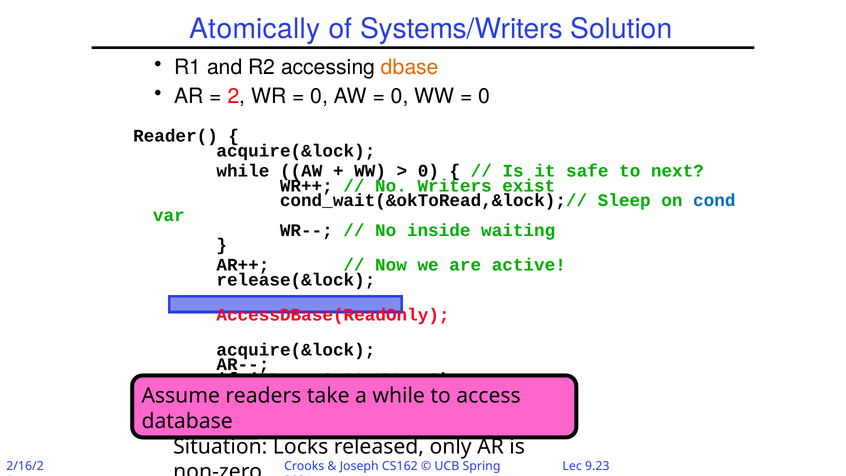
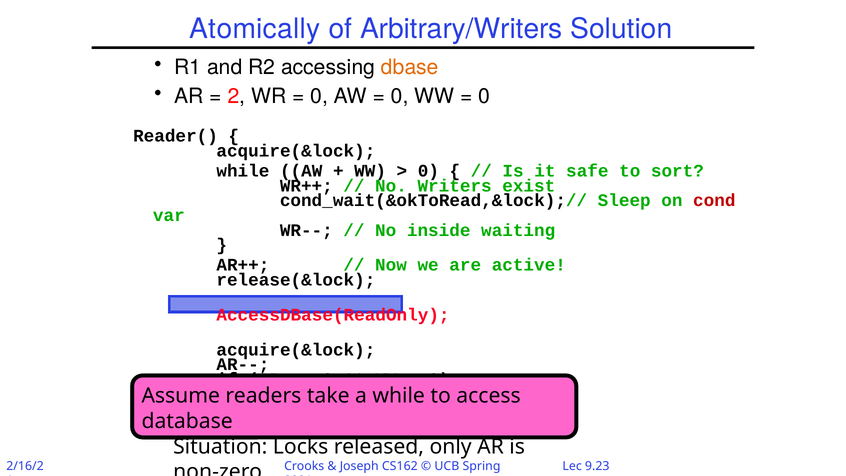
Systems/Writers: Systems/Writers -> Arbitrary/Writers
next: next -> sort
cond colour: blue -> red
